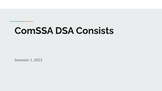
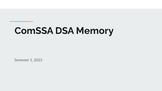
Consists: Consists -> Memory
